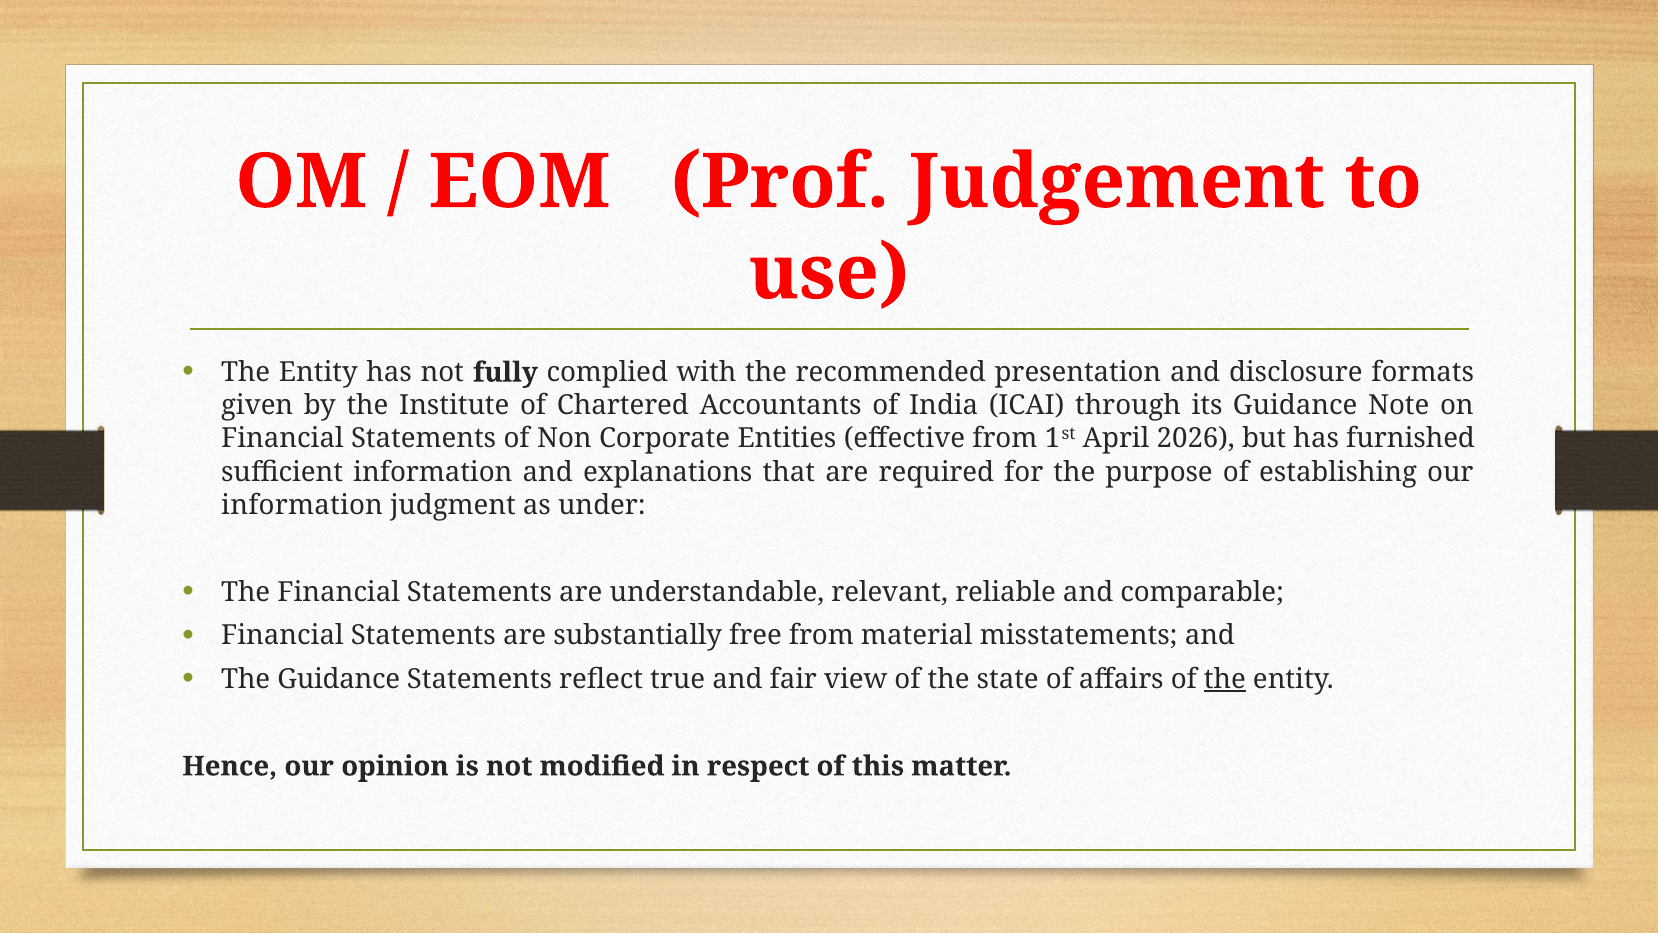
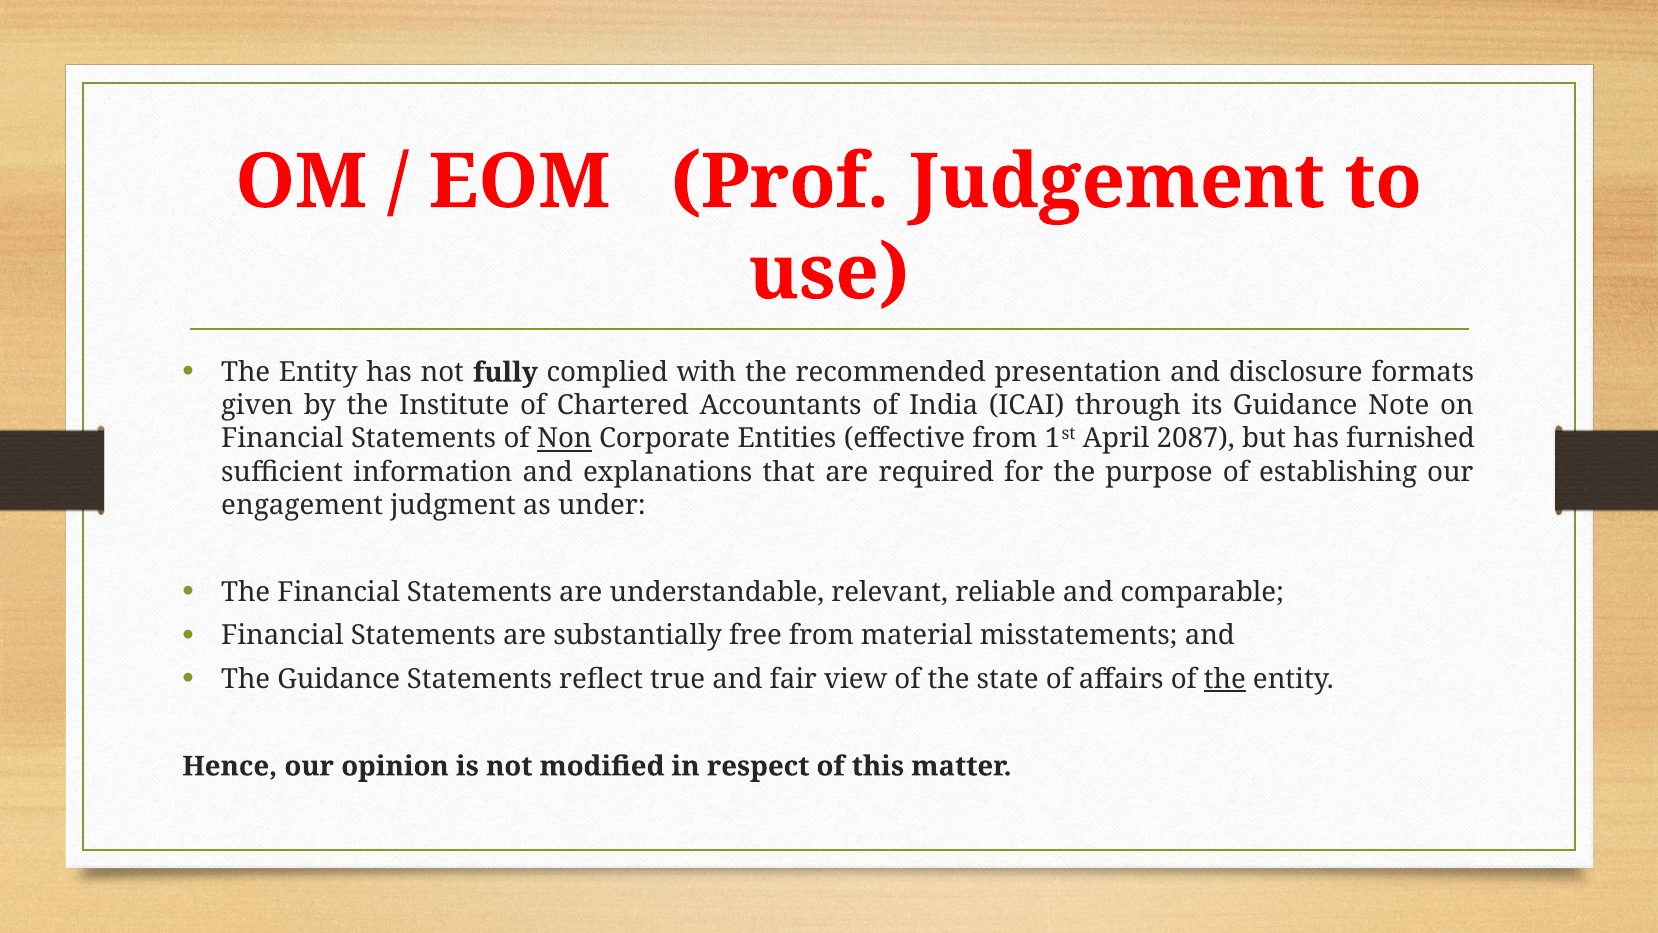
Non underline: none -> present
2026: 2026 -> 2087
information at (302, 505): information -> engagement
